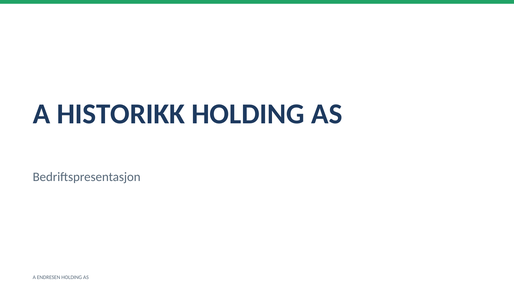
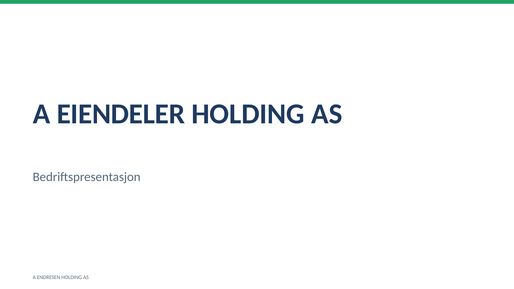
HISTORIKK: HISTORIKK -> EIENDELER
